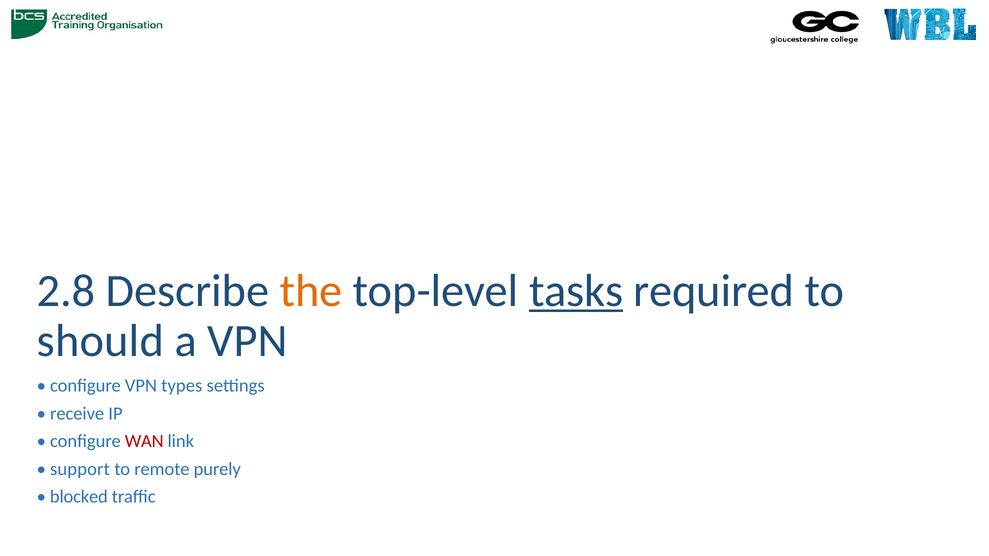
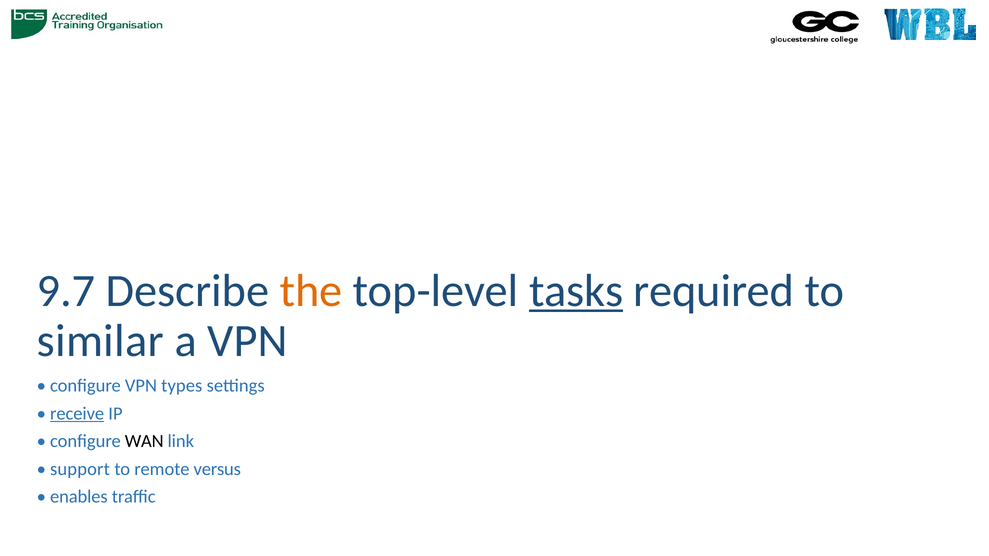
2.8: 2.8 -> 9.7
should: should -> similar
receive underline: none -> present
WAN colour: red -> black
purely: purely -> versus
blocked: blocked -> enables
